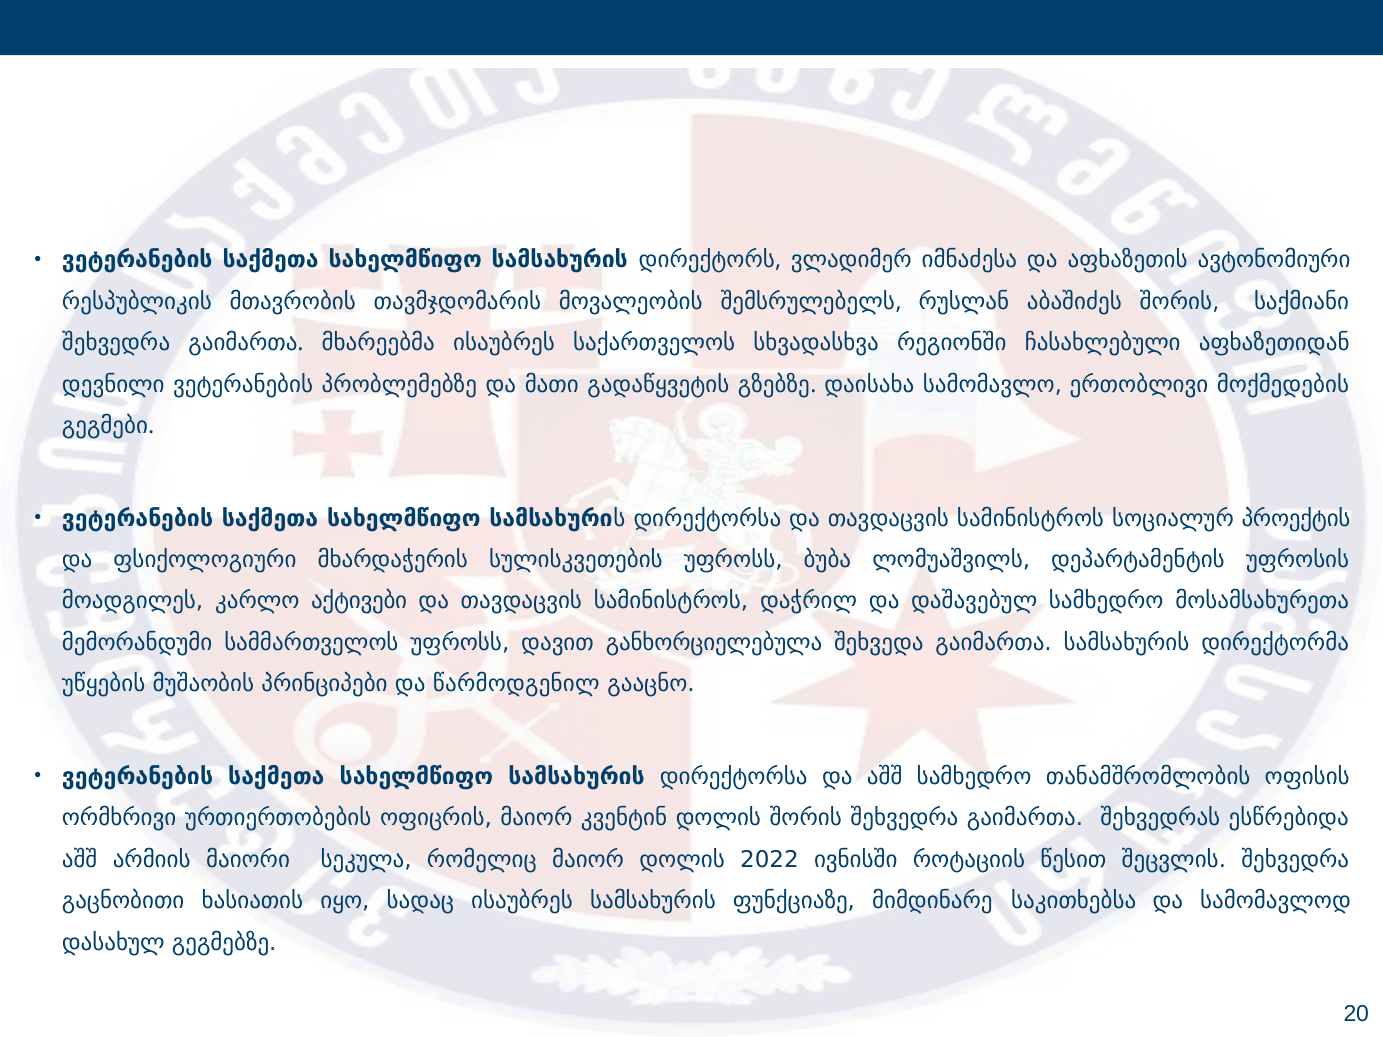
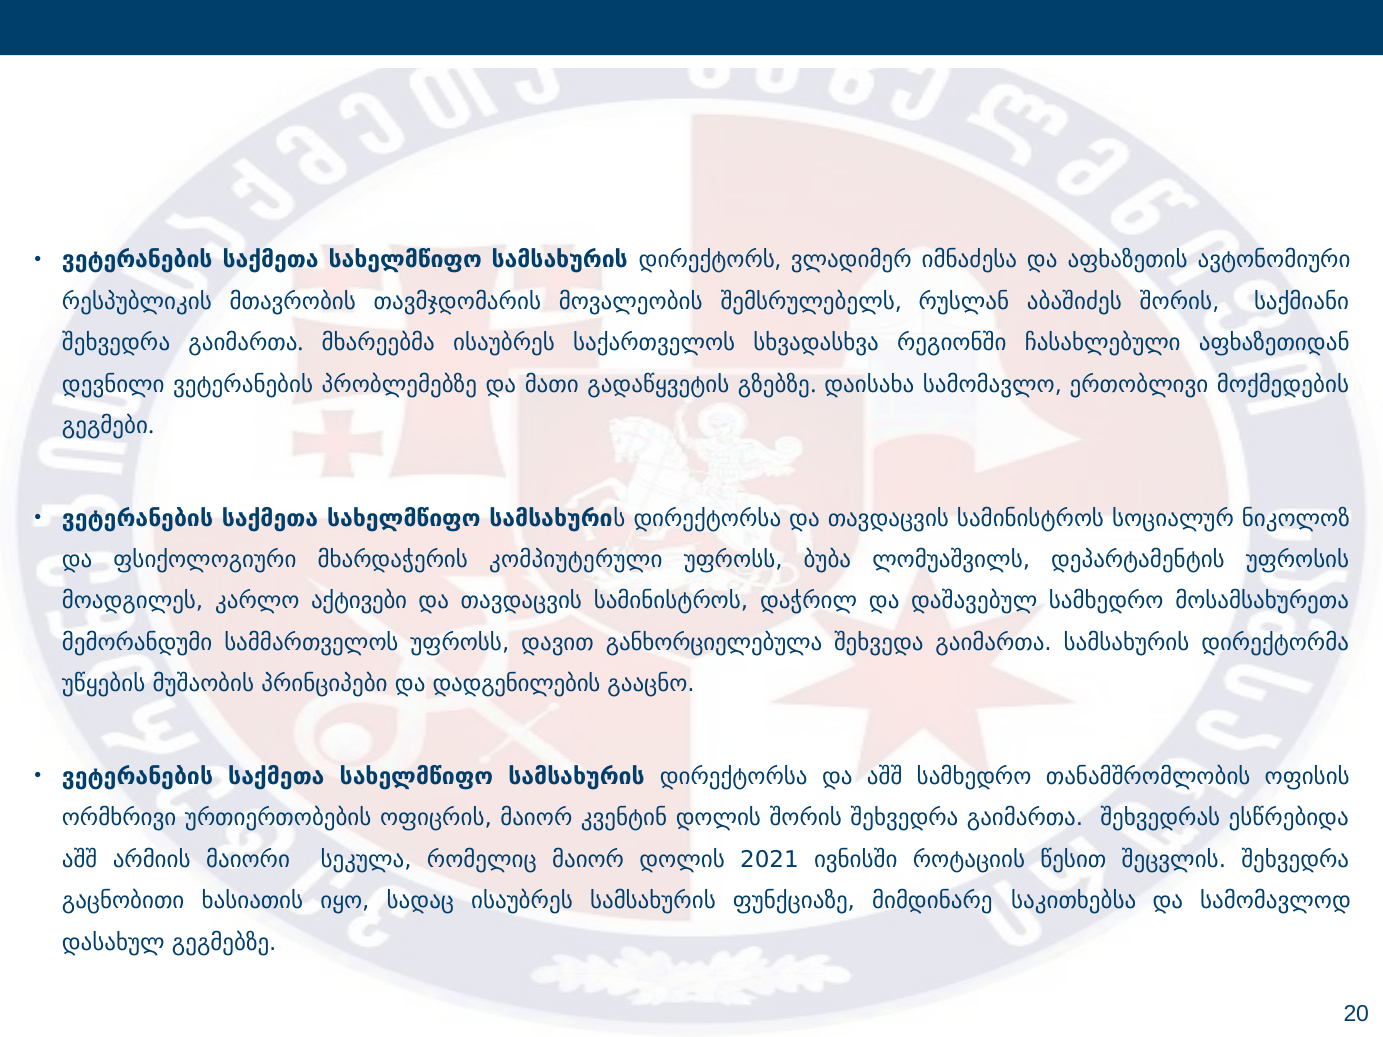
პროექტის: პროექტის -> ნიკოლოზ
სულისკვეთების: სულისკვეთების -> კომპიუტერული
წარმოდგენილ: წარმოდგენილ -> დადგენილების
2022: 2022 -> 2021
